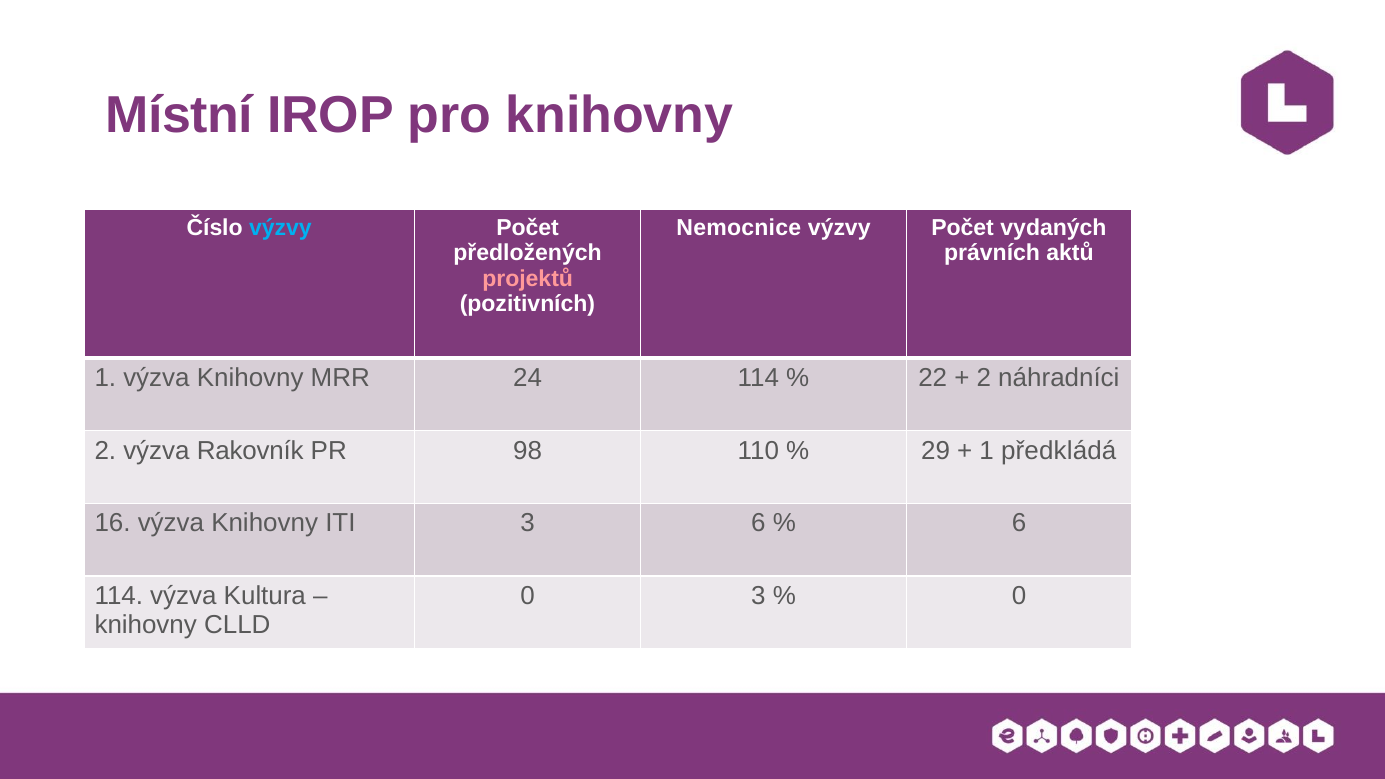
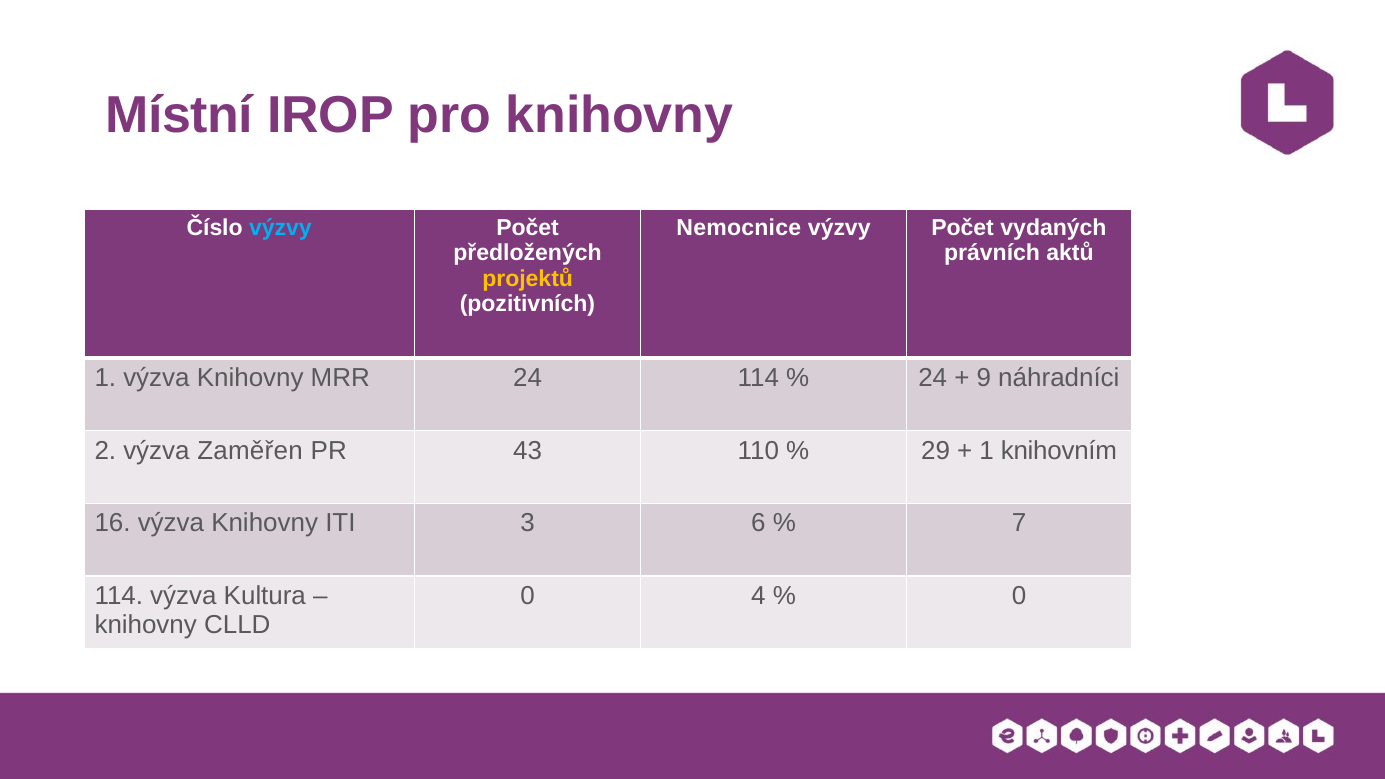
projektů colour: pink -> yellow
22 at (933, 378): 22 -> 24
2 at (984, 378): 2 -> 9
Rakovník: Rakovník -> Zaměřen
98: 98 -> 43
předkládá: předkládá -> knihovním
6 at (1019, 523): 6 -> 7
0 3: 3 -> 4
